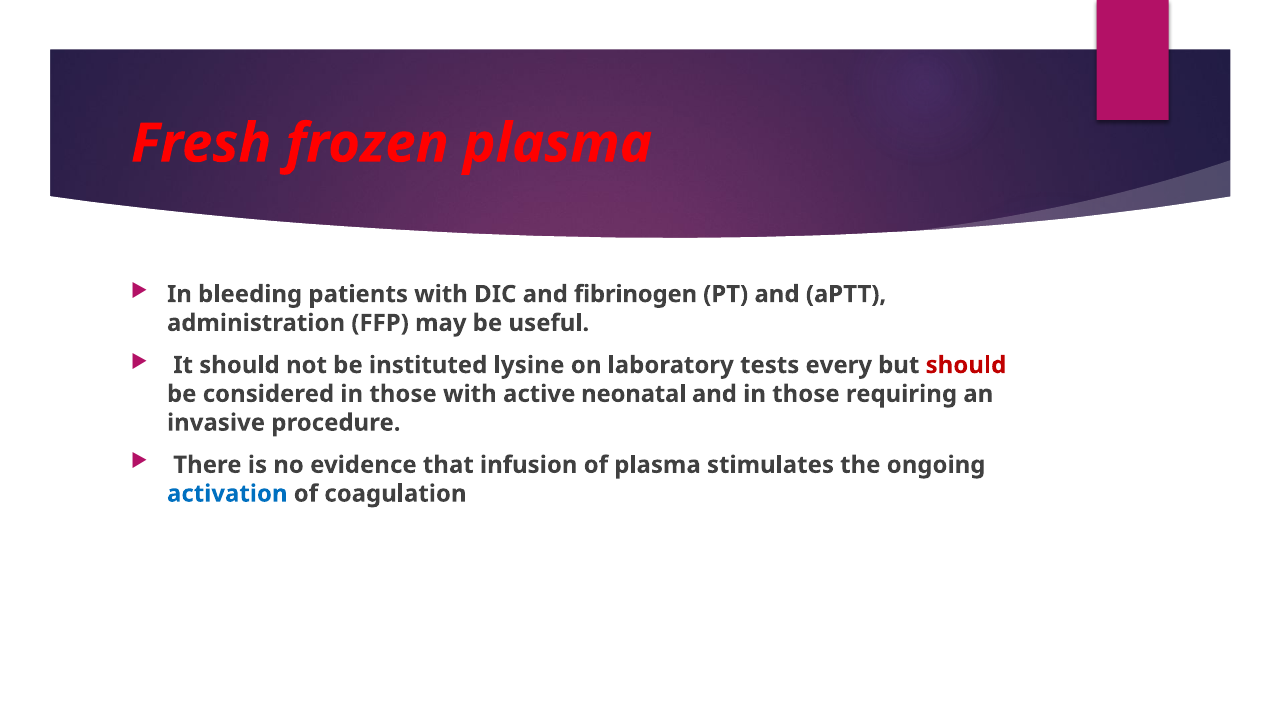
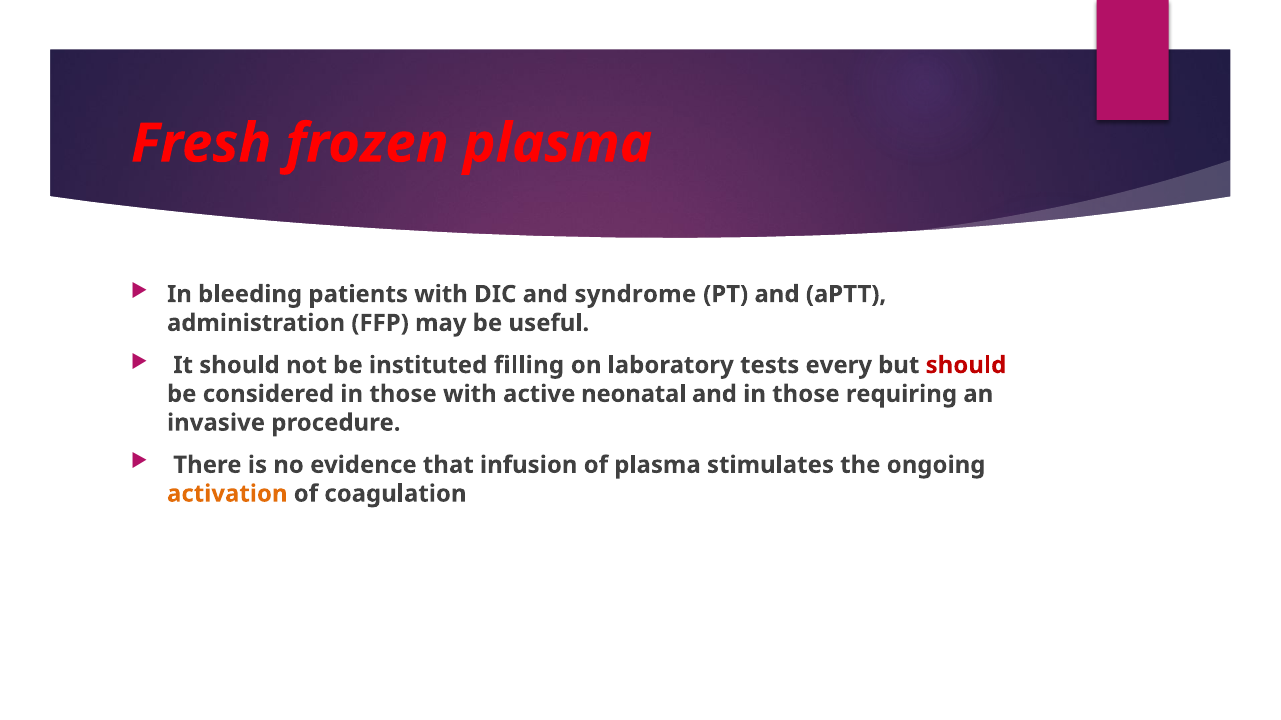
fibrinogen: fibrinogen -> syndrome
lysine: lysine -> filling
activation colour: blue -> orange
